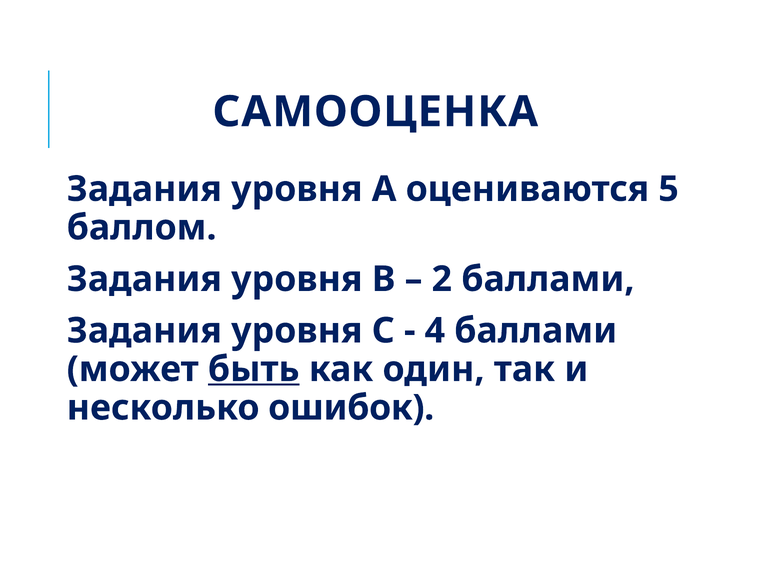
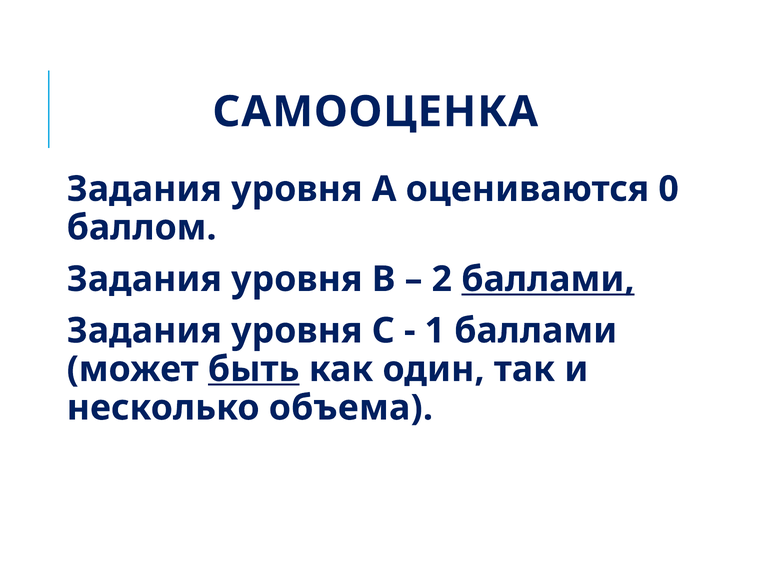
5: 5 -> 0
баллами at (548, 279) underline: none -> present
4: 4 -> 1
ошибок: ошибок -> объема
